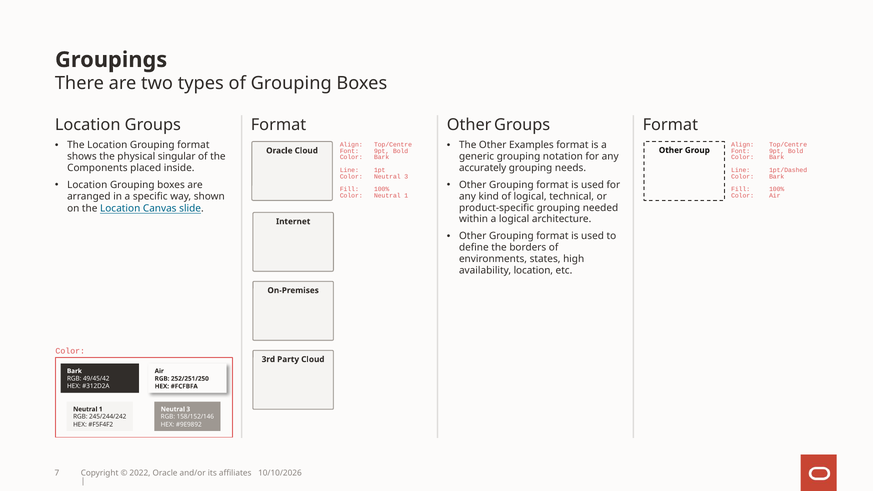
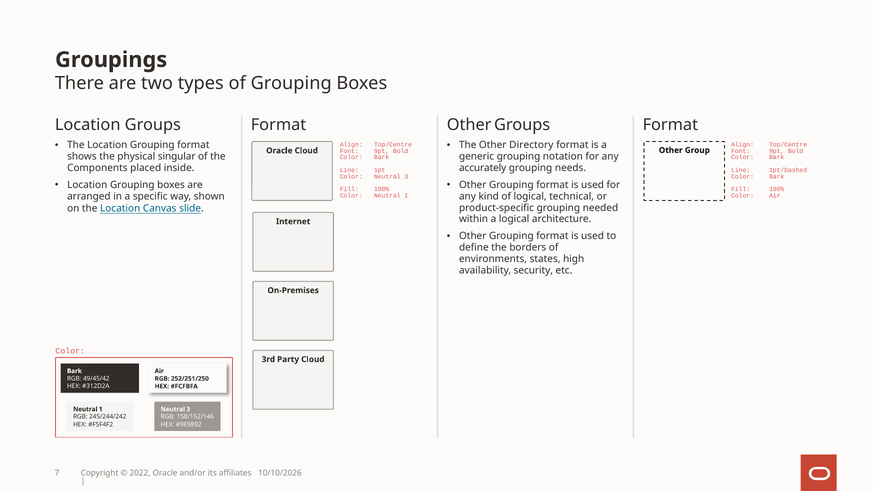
Examples: Examples -> Directory
availability location: location -> security
